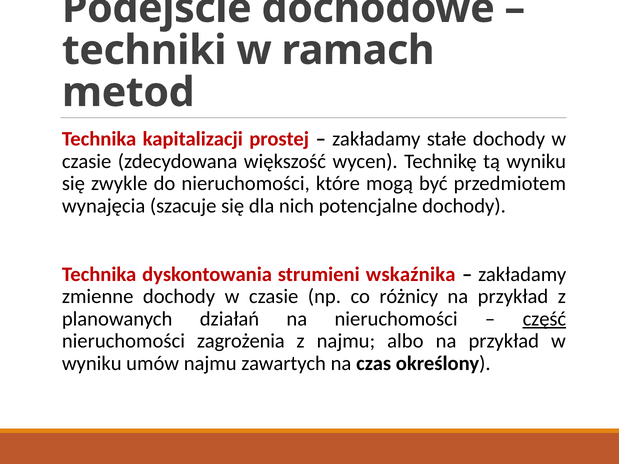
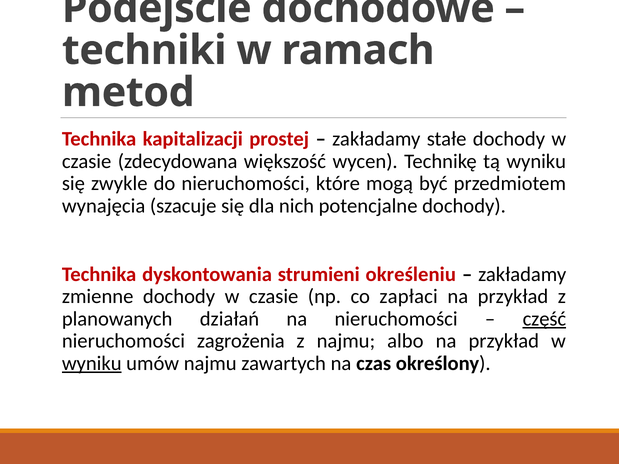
wskaźnika: wskaźnika -> określeniu
różnicy: różnicy -> zapłaci
wyniku at (92, 364) underline: none -> present
